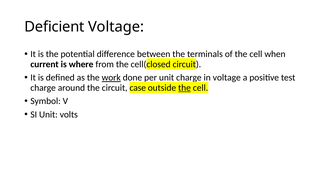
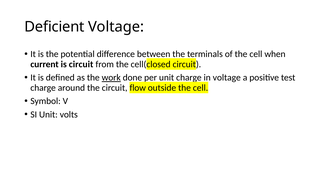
is where: where -> circuit
case: case -> flow
the at (184, 88) underline: present -> none
